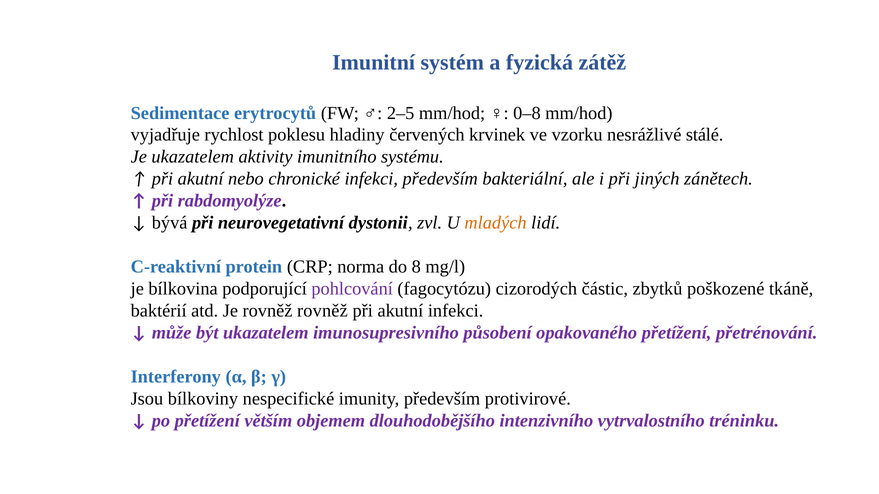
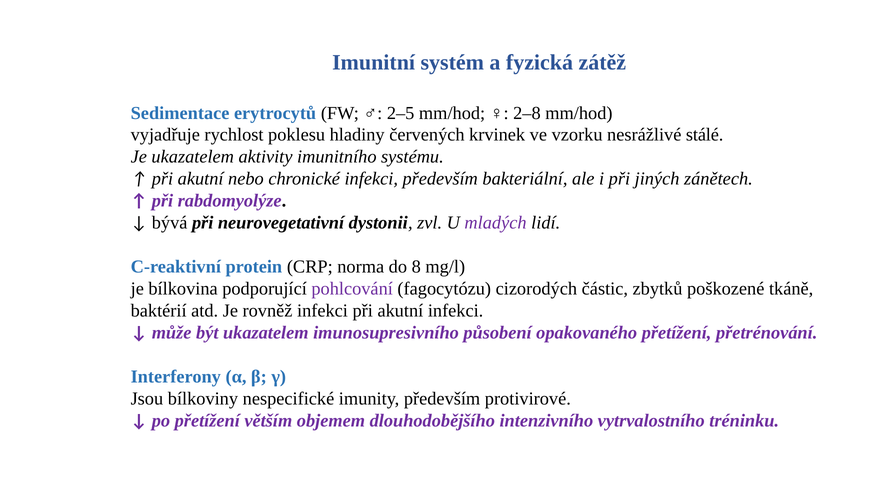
0–8: 0–8 -> 2–8
mladých colour: orange -> purple
rovněž rovněž: rovněž -> infekci
